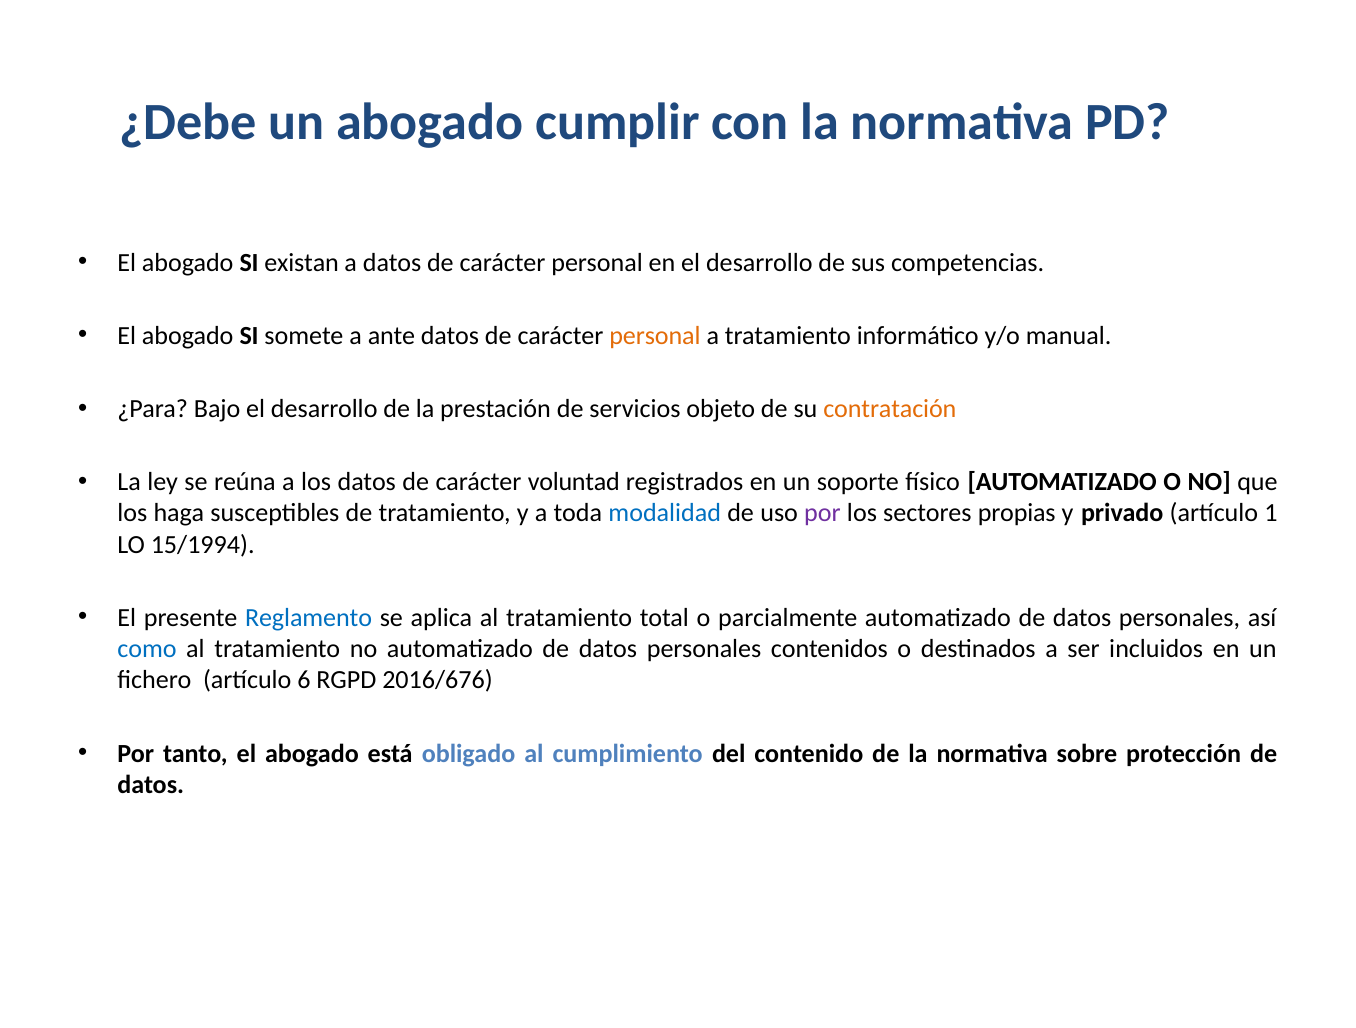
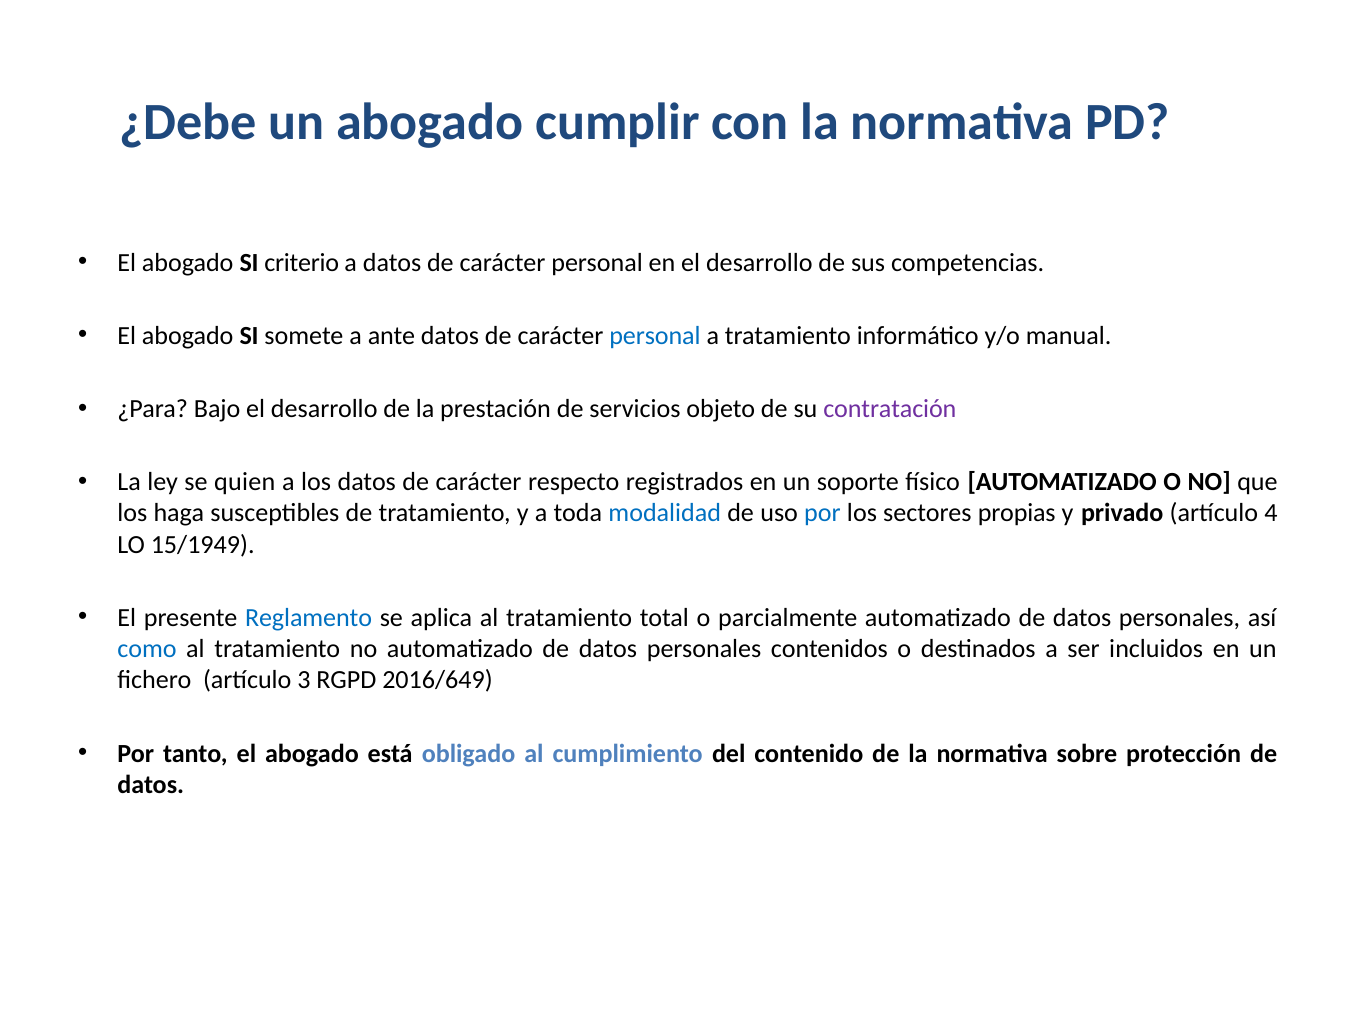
existan: existan -> criterio
personal at (655, 335) colour: orange -> blue
contratación colour: orange -> purple
reúna: reúna -> quien
voluntad: voluntad -> respecto
por at (822, 513) colour: purple -> blue
1: 1 -> 4
15/1994: 15/1994 -> 15/1949
6: 6 -> 3
2016/676: 2016/676 -> 2016/649
